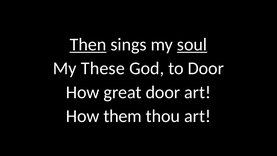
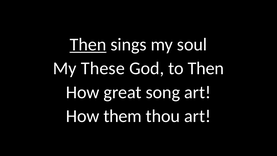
soul underline: present -> none
to Door: Door -> Then
great door: door -> song
